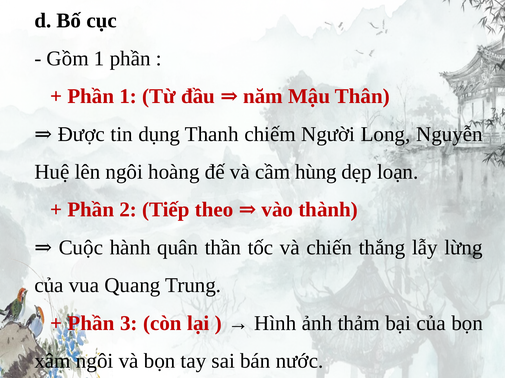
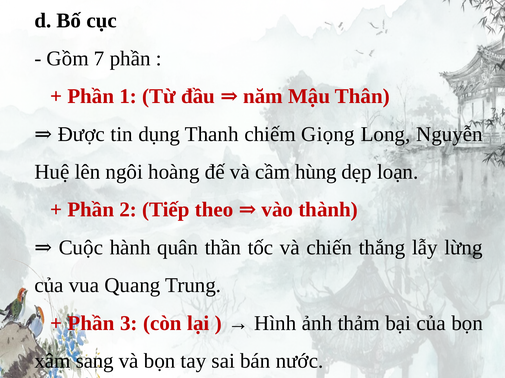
Gồm 1: 1 -> 7
Người: Người -> Giọng
xâm ngôi: ngôi -> sang
